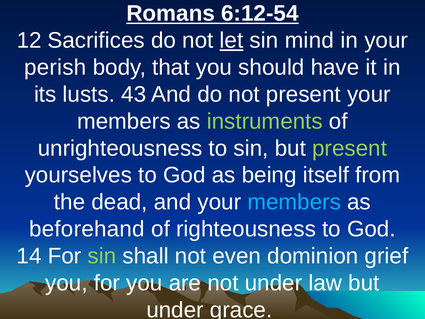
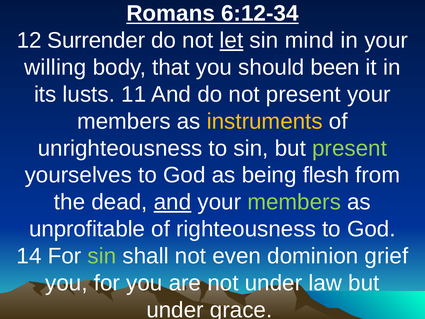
6:12-54: 6:12-54 -> 6:12-34
Sacrifices: Sacrifices -> Surrender
perish: perish -> willing
have: have -> been
43: 43 -> 11
instruments colour: light green -> yellow
itself: itself -> flesh
and at (173, 202) underline: none -> present
members at (294, 202) colour: light blue -> light green
beforehand: beforehand -> unprofitable
